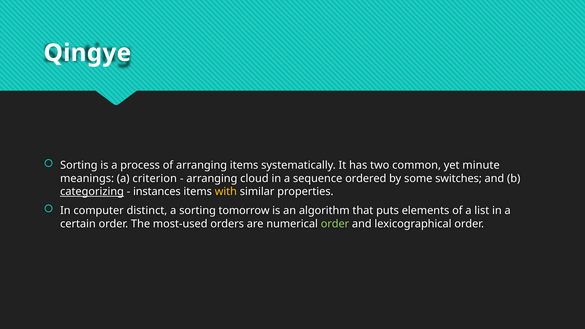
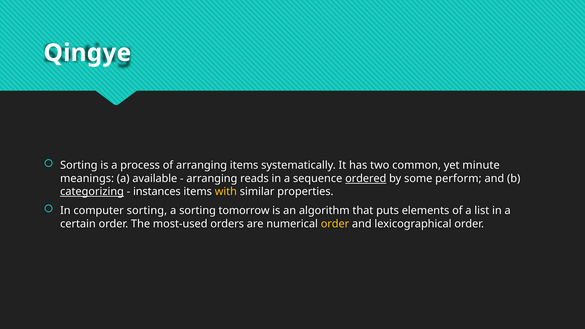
criterion: criterion -> available
cloud: cloud -> reads
ordered underline: none -> present
switches: switches -> perform
computer distinct: distinct -> sorting
order at (335, 224) colour: light green -> yellow
